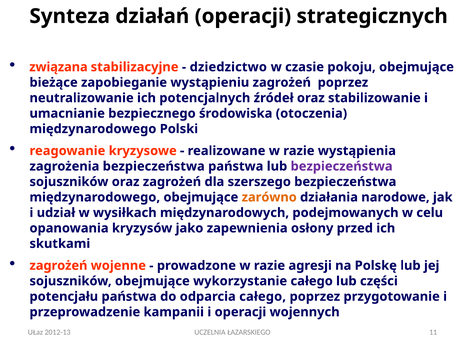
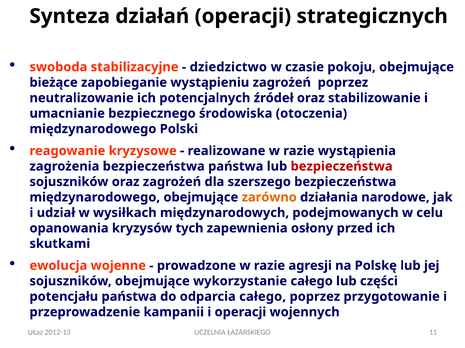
związana: związana -> swoboda
bezpieczeństwa at (342, 167) colour: purple -> red
jako: jako -> tych
zagrożeń at (58, 266): zagrożeń -> ewolucja
